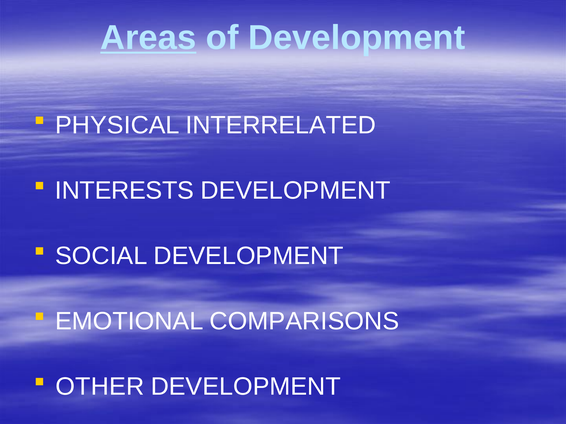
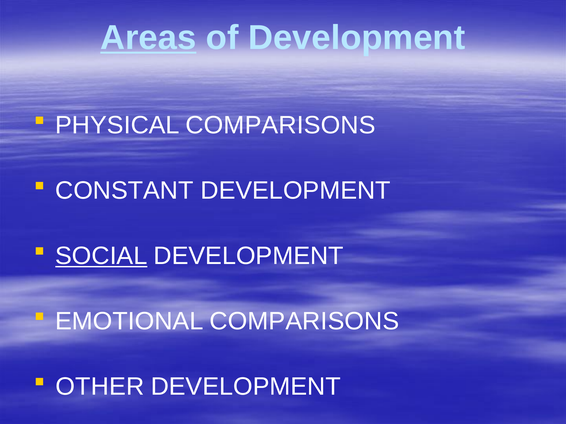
PHYSICAL INTERRELATED: INTERRELATED -> COMPARISONS
INTERESTS: INTERESTS -> CONSTANT
SOCIAL underline: none -> present
